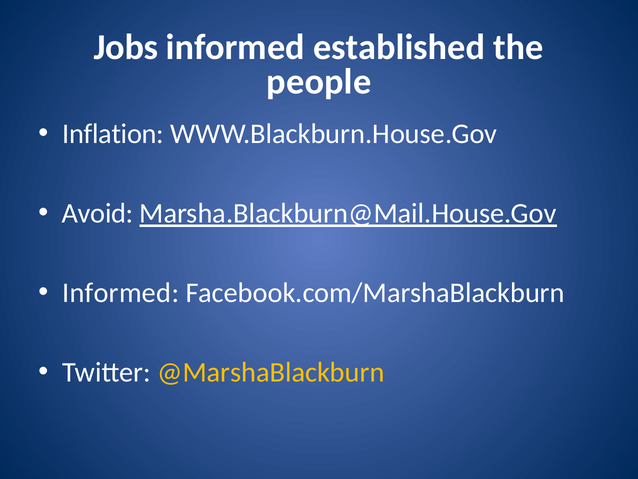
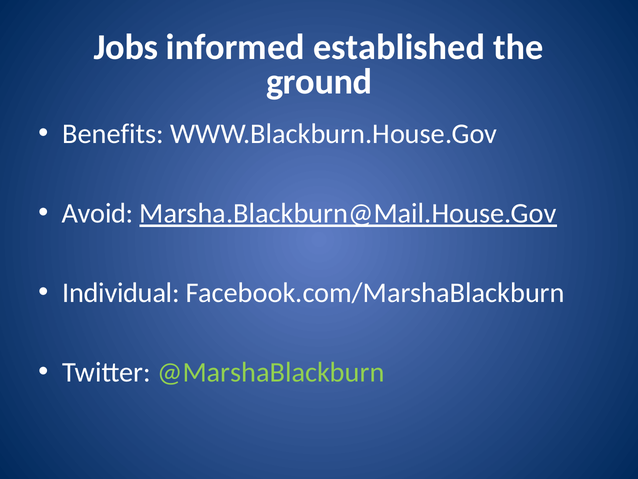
people: people -> ground
Inflation: Inflation -> Benefits
Informed at (121, 293): Informed -> Individual
@MarshaBlackburn colour: yellow -> light green
